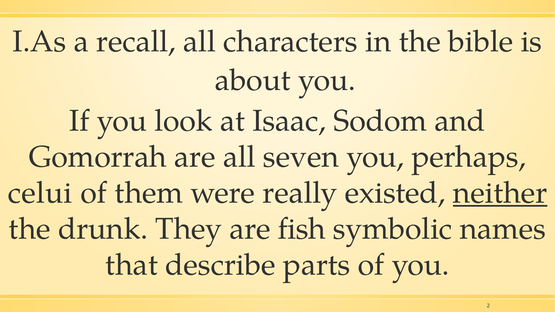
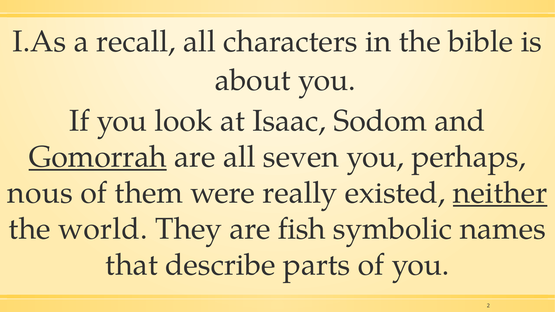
Gomorrah underline: none -> present
celui: celui -> nous
drunk: drunk -> world
